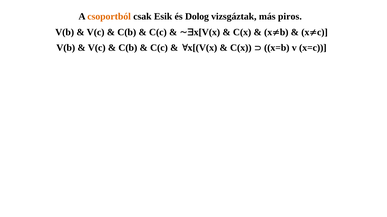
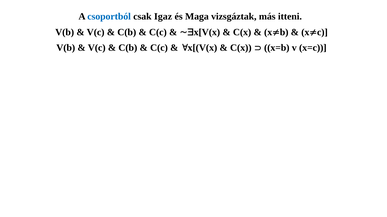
csoportból colour: orange -> blue
Esik: Esik -> Igaz
Dolog: Dolog -> Maga
piros: piros -> itteni
